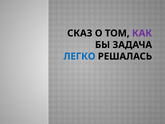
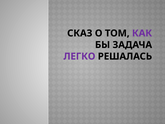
ЛЕГКО colour: blue -> purple
